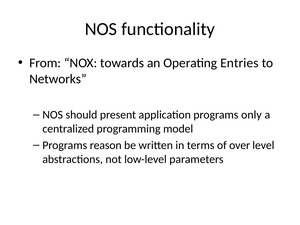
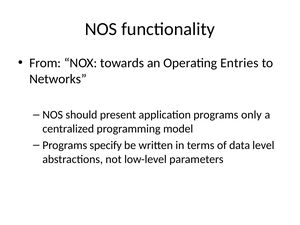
reason: reason -> specify
over: over -> data
